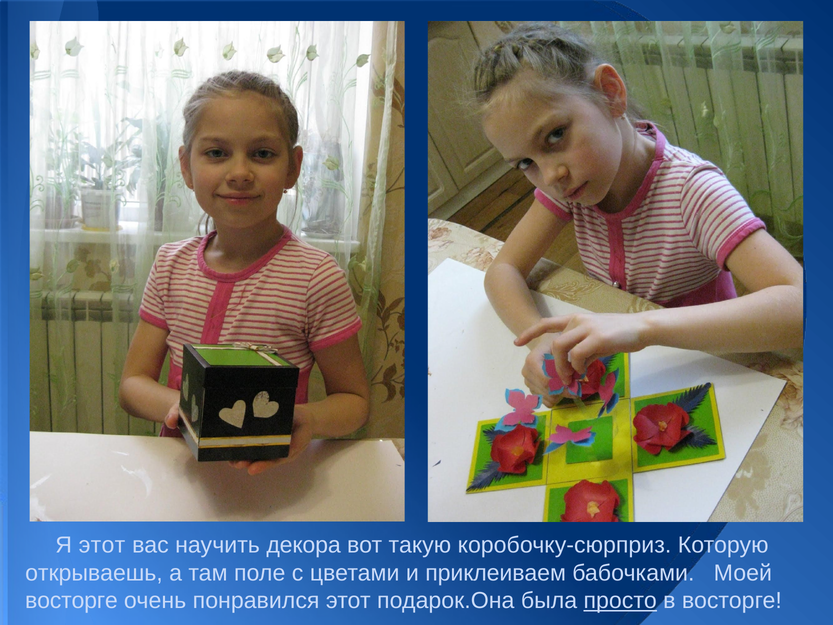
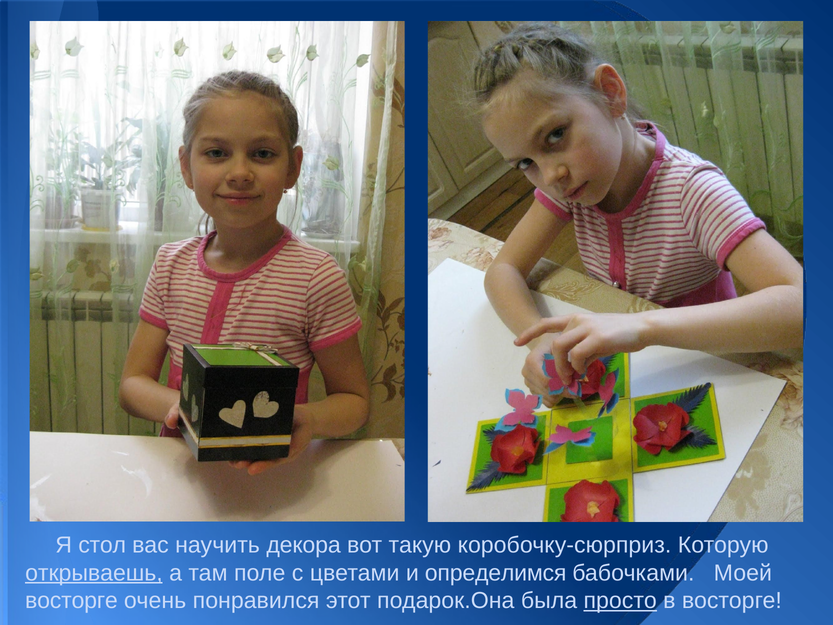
Я этот: этот -> стол
открываешь underline: none -> present
приклеиваем: приклеиваем -> определимся
